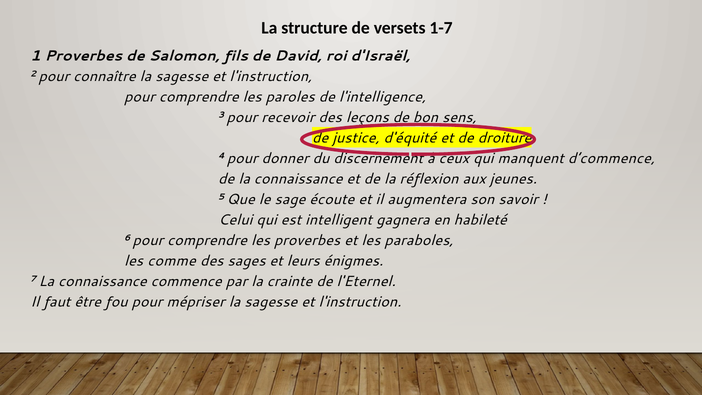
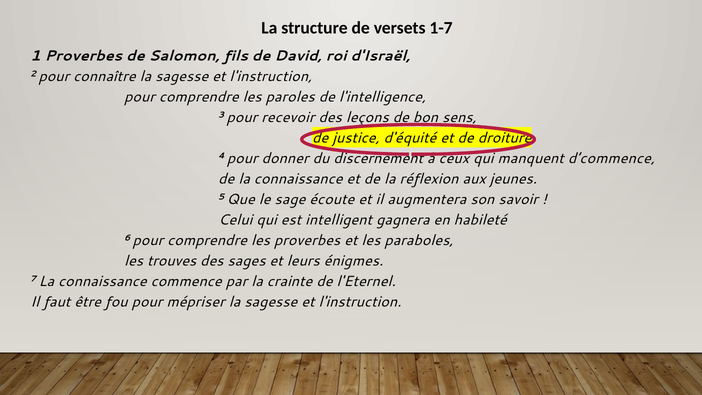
comme: comme -> trouves
